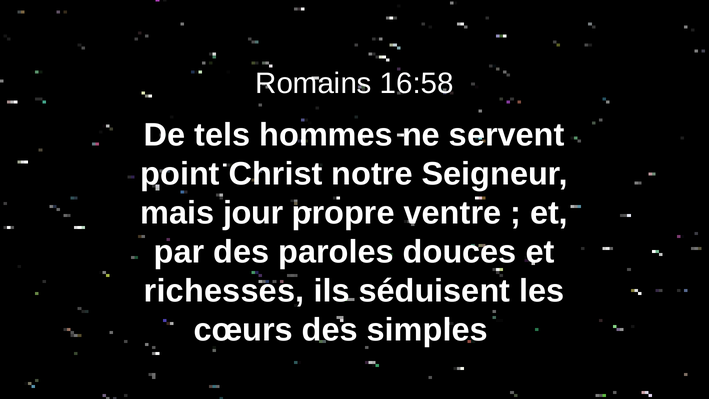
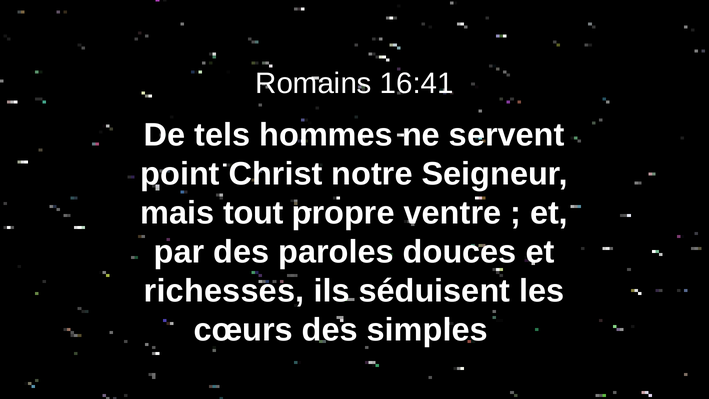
16:58: 16:58 -> 16:41
jour: jour -> tout
